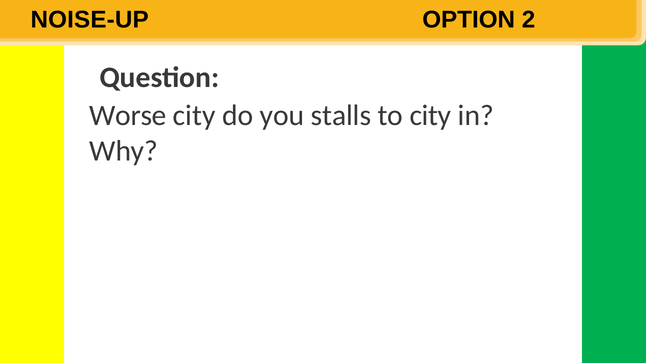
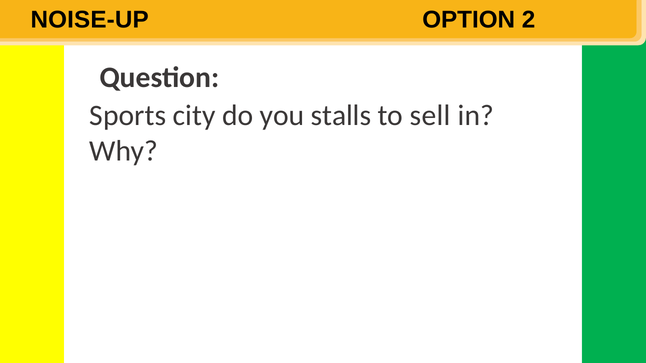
Worse: Worse -> Sports
to city: city -> sell
